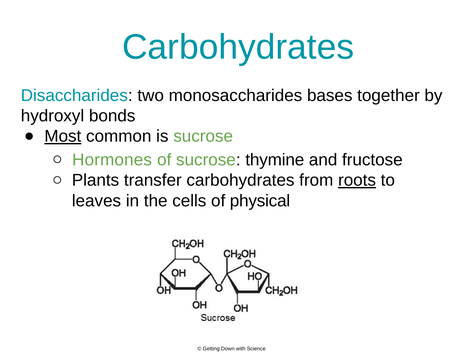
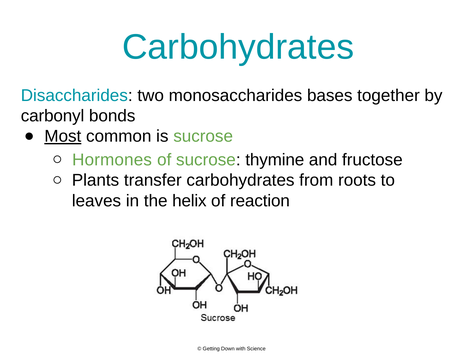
hydroxyl: hydroxyl -> carbonyl
roots underline: present -> none
cells: cells -> helix
physical: physical -> reaction
